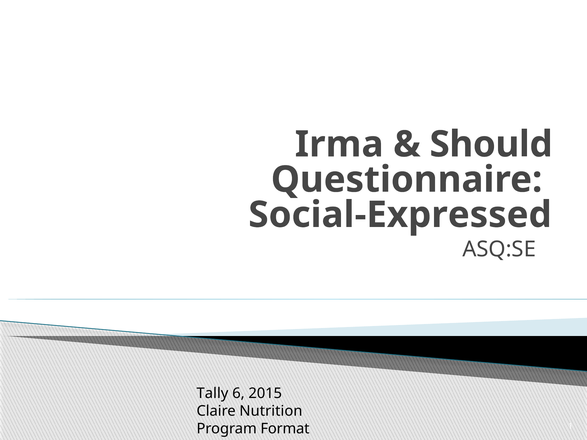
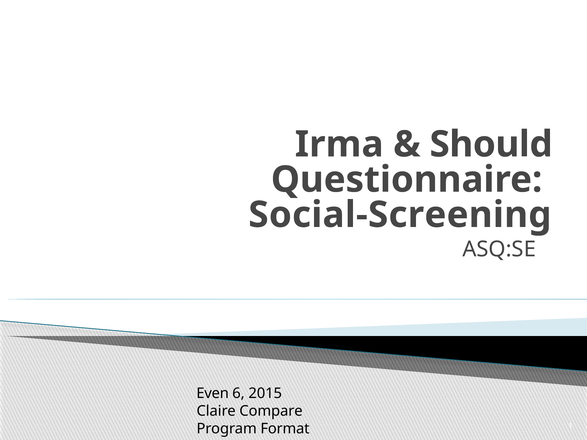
Social-Expressed: Social-Expressed -> Social-Screening
Tally: Tally -> Even
Nutrition: Nutrition -> Compare
